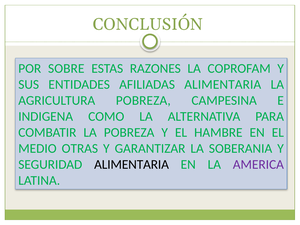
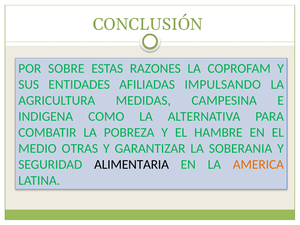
AFILIADAS ALIMENTARIA: ALIMENTARIA -> IMPULSANDO
AGRICULTURA POBREZA: POBREZA -> MEDIDAS
AMERICA colour: purple -> orange
